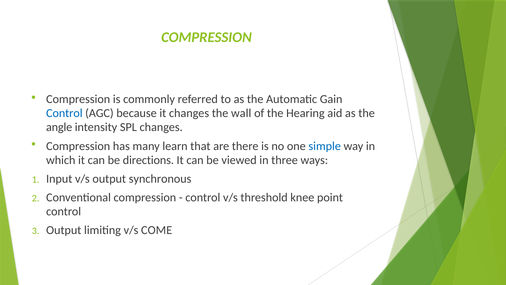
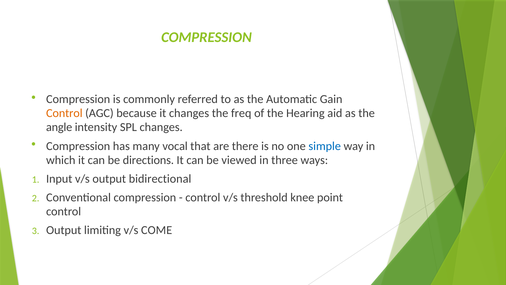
Control at (64, 113) colour: blue -> orange
wall: wall -> freq
learn: learn -> vocal
synchronous: synchronous -> bidirectional
